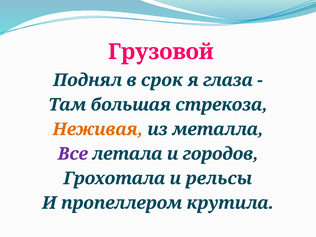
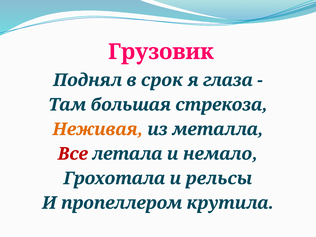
Грузовой: Грузовой -> Грузовик
Все colour: purple -> red
городов: городов -> немало
